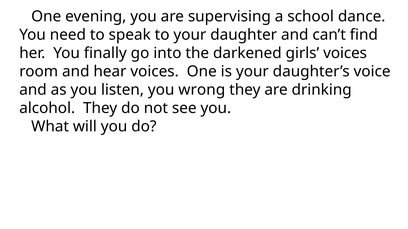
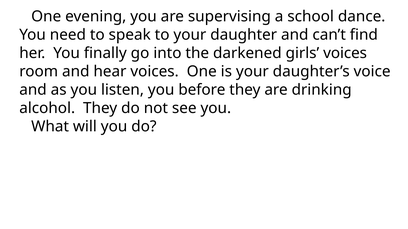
wrong: wrong -> before
